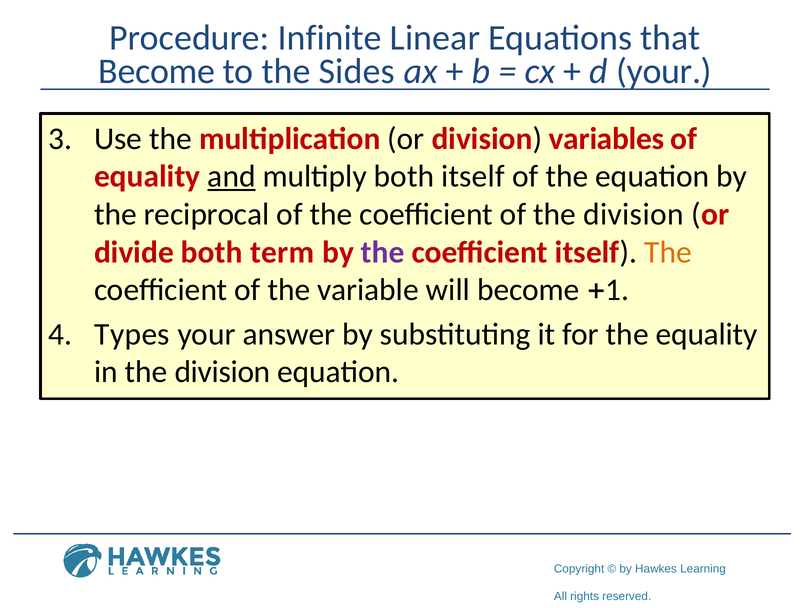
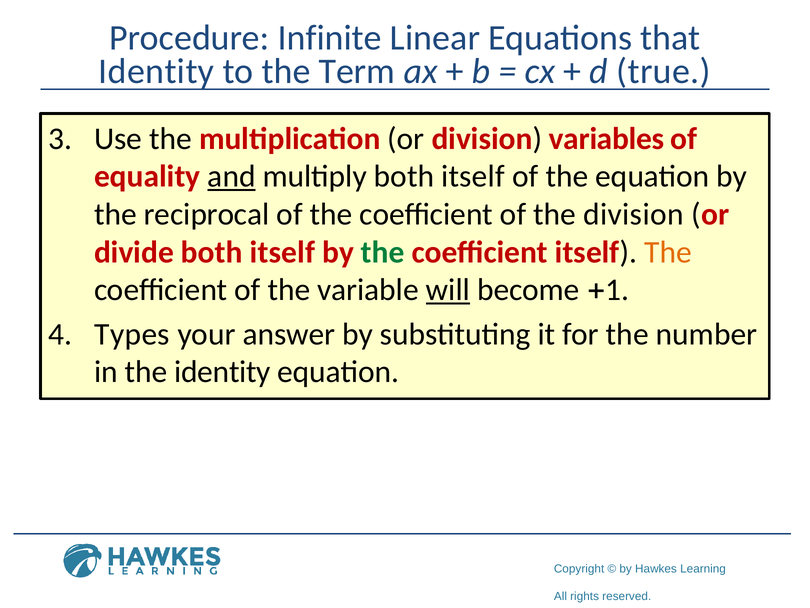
Become at (157, 71): Become -> Identity
Sides: Sides -> Term
d your: your -> true
divide both term: term -> itself
the at (383, 252) colour: purple -> green
will underline: none -> present
the equality: equality -> number
in the division: division -> identity
